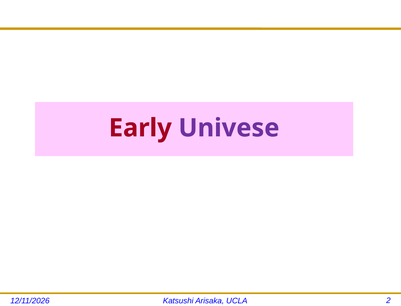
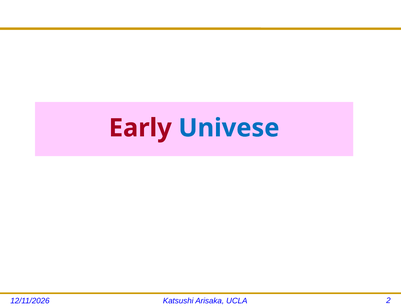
Univese colour: purple -> blue
